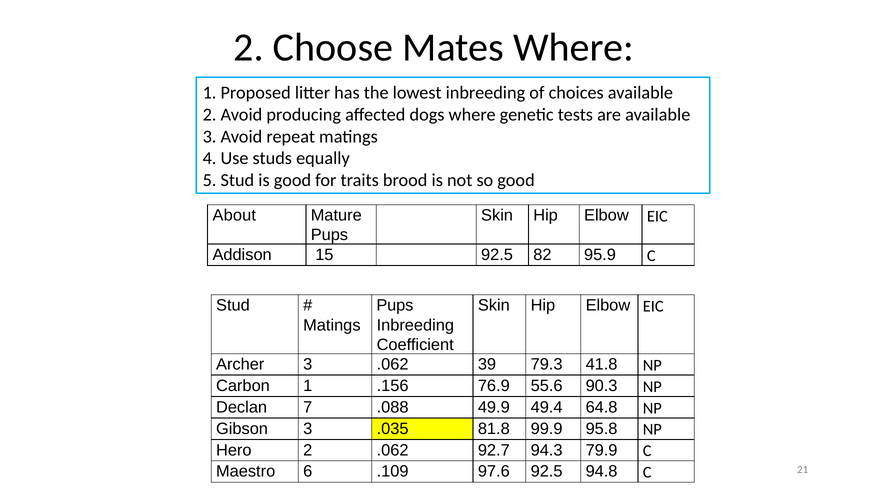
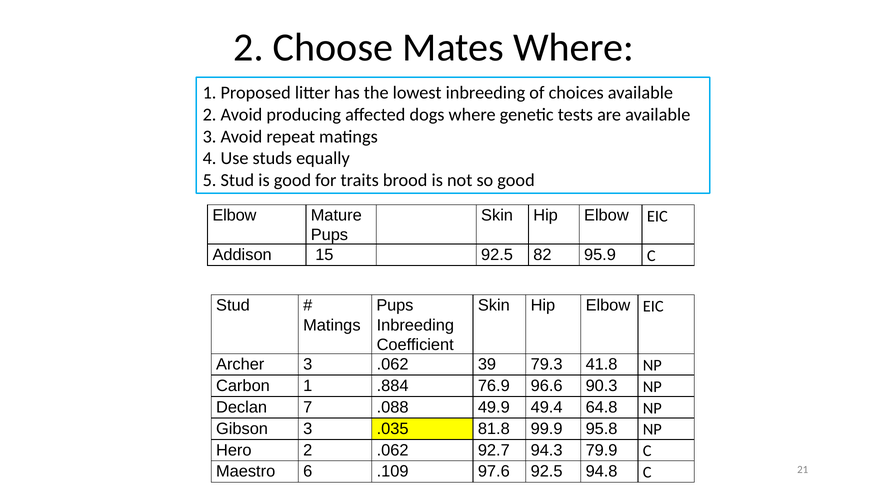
About at (234, 216): About -> Elbow
.156: .156 -> .884
55.6: 55.6 -> 96.6
